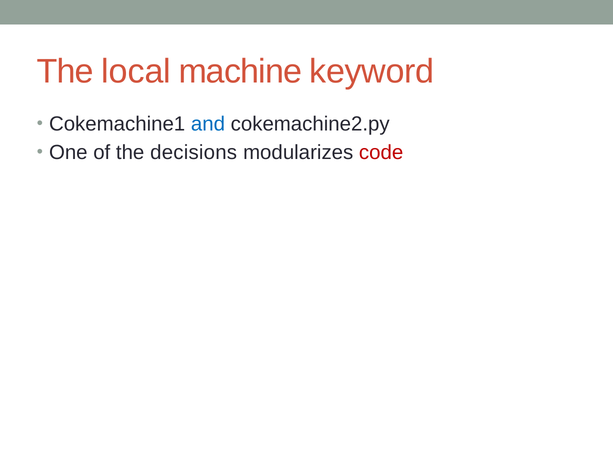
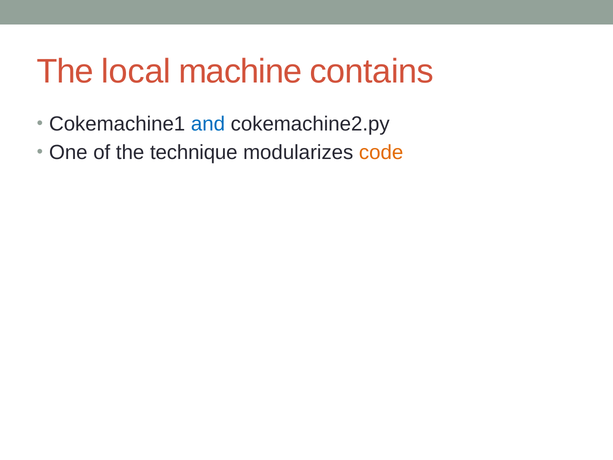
keyword: keyword -> contains
decisions: decisions -> technique
code colour: red -> orange
